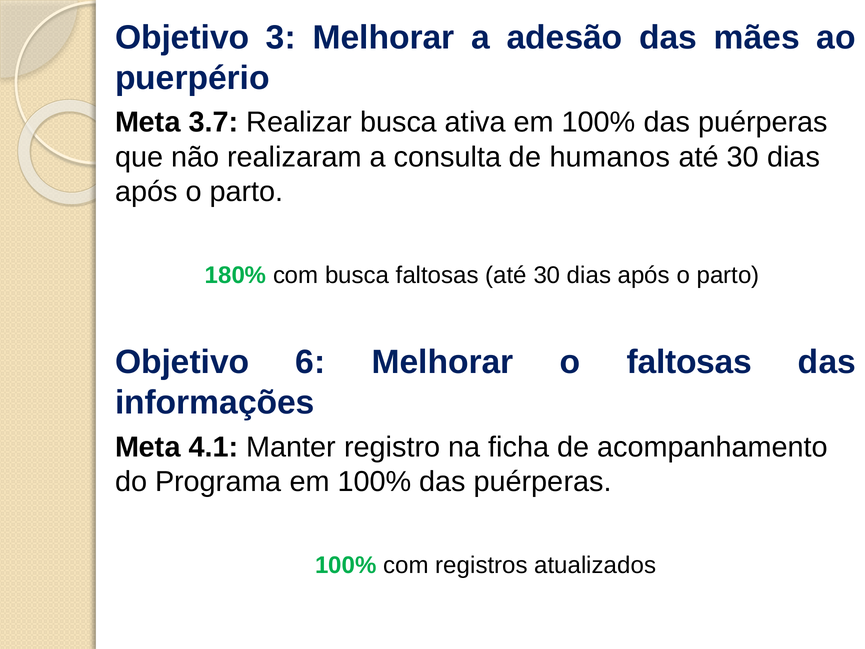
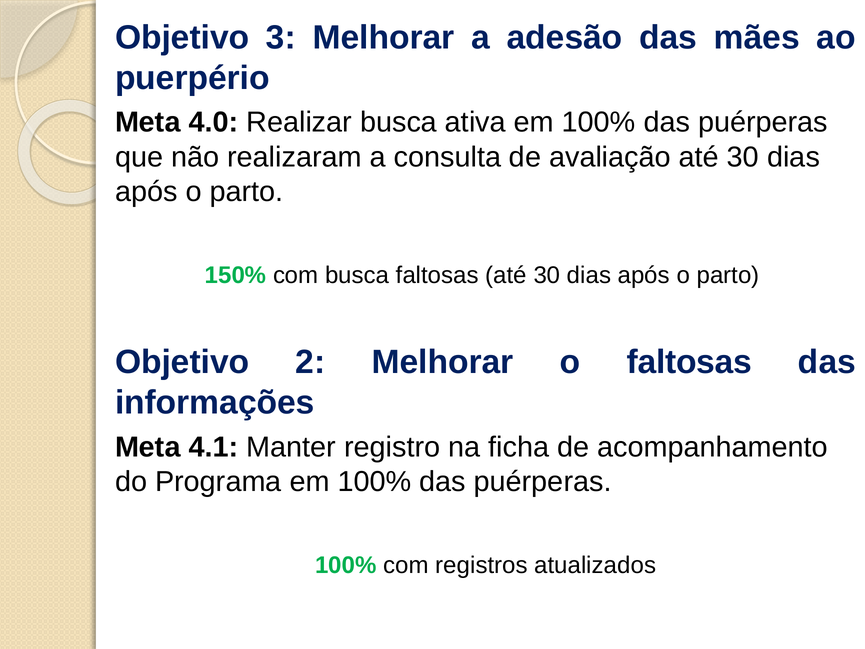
3.7: 3.7 -> 4.0
humanos: humanos -> avaliação
180%: 180% -> 150%
6: 6 -> 2
